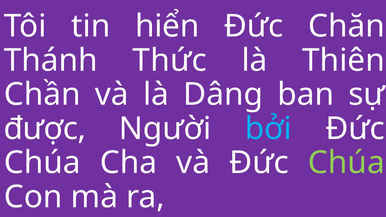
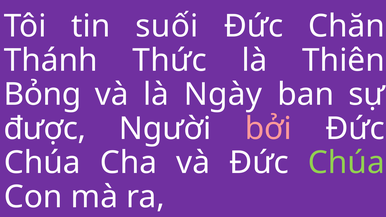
hiển: hiển -> suối
Chần: Chần -> Bỏng
Dâng: Dâng -> Ngày
bởi colour: light blue -> pink
